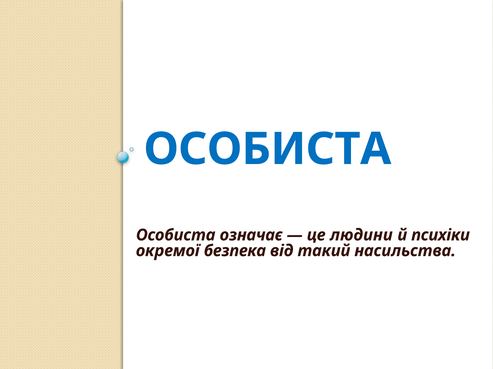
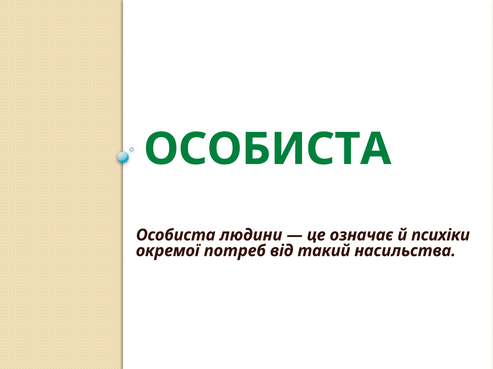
ОСОБИСТА at (268, 149) colour: blue -> green
означає: означає -> людини
людини: людини -> означає
безпека: безпека -> потреб
